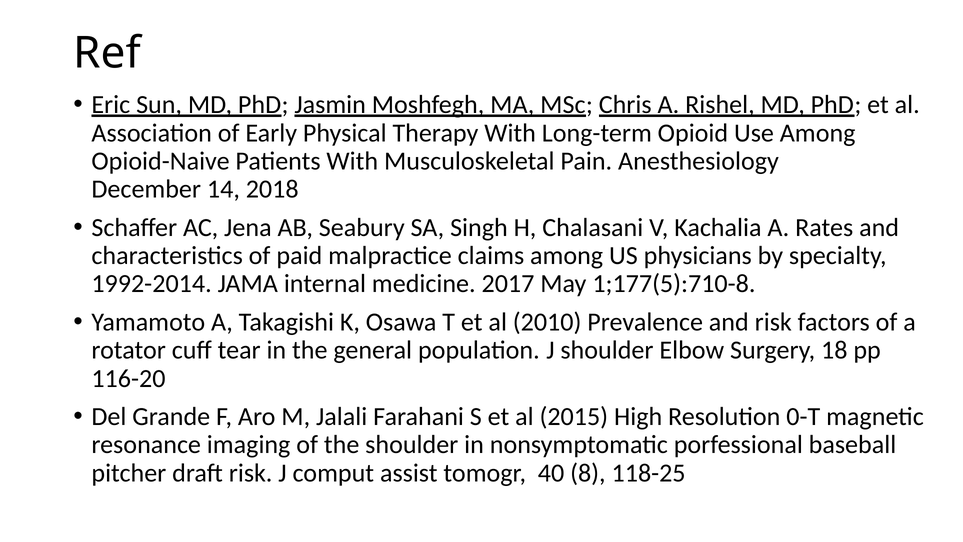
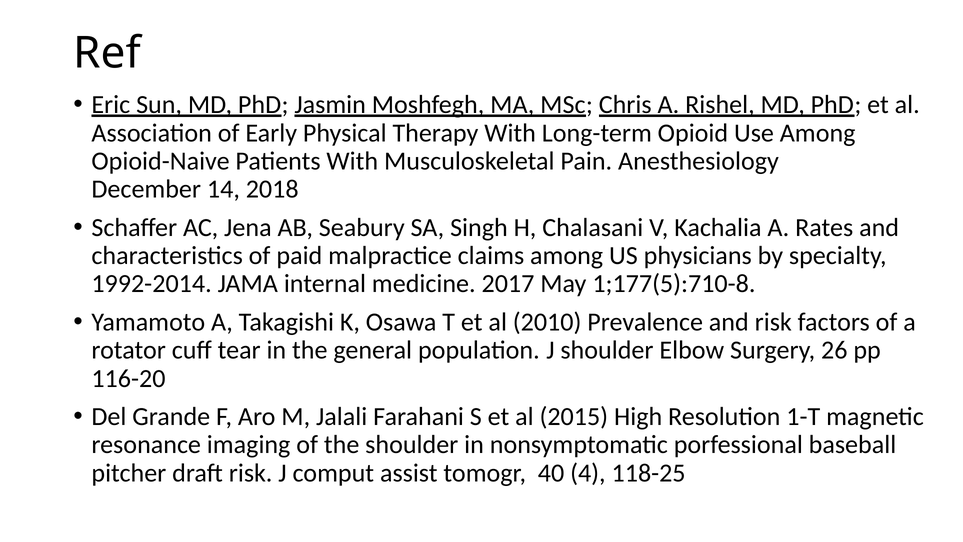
18: 18 -> 26
0-T: 0-T -> 1-T
8: 8 -> 4
